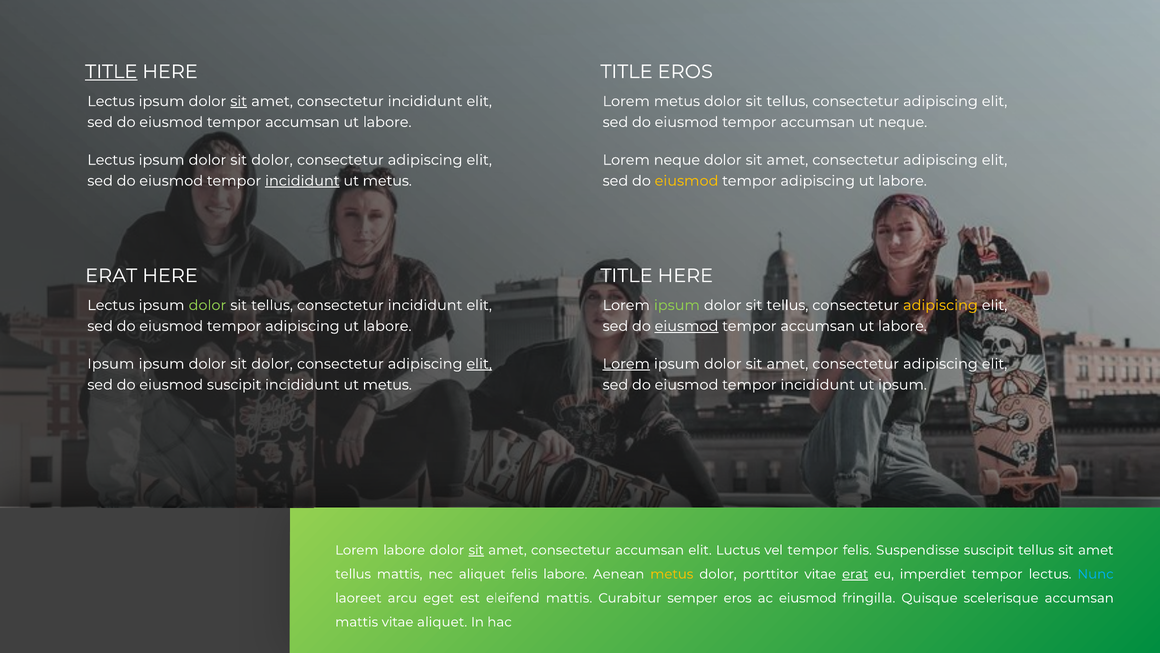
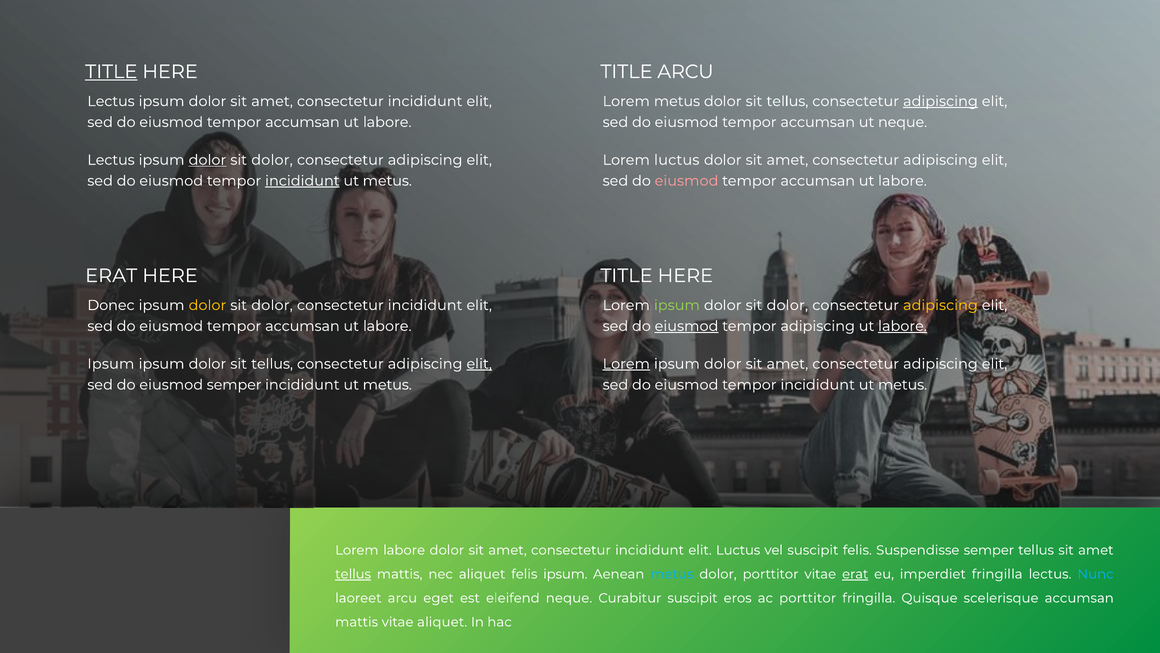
TITLE EROS: EROS -> ARCU
sit at (239, 101) underline: present -> none
adipiscing at (940, 101) underline: none -> present
dolor at (207, 160) underline: none -> present
Lorem neque: neque -> luctus
eiusmod at (687, 181) colour: yellow -> pink
adipiscing at (818, 181): adipiscing -> accumsan
Lectus at (111, 305): Lectus -> Donec
dolor at (207, 305) colour: light green -> yellow
tellus at (272, 305): tellus -> dolor
tellus at (787, 305): tellus -> dolor
adipiscing at (302, 326): adipiscing -> accumsan
accumsan at (818, 326): accumsan -> adipiscing
labore at (903, 326) underline: none -> present
dolor at (272, 364): dolor -> tellus
eiusmod suscipit: suscipit -> semper
ipsum at (903, 385): ipsum -> metus
sit at (476, 550) underline: present -> none
accumsan at (650, 550): accumsan -> incididunt
vel tempor: tempor -> suscipit
Suspendisse suscipit: suscipit -> semper
tellus at (353, 574) underline: none -> present
felis labore: labore -> ipsum
metus at (672, 574) colour: yellow -> light blue
imperdiet tempor: tempor -> fringilla
eleifend mattis: mattis -> neque
Curabitur semper: semper -> suscipit
ac eiusmod: eiusmod -> porttitor
